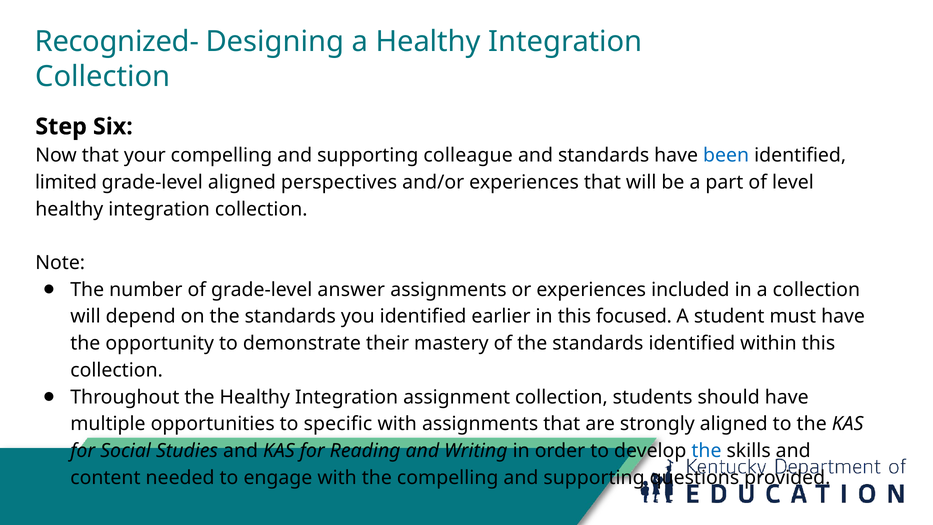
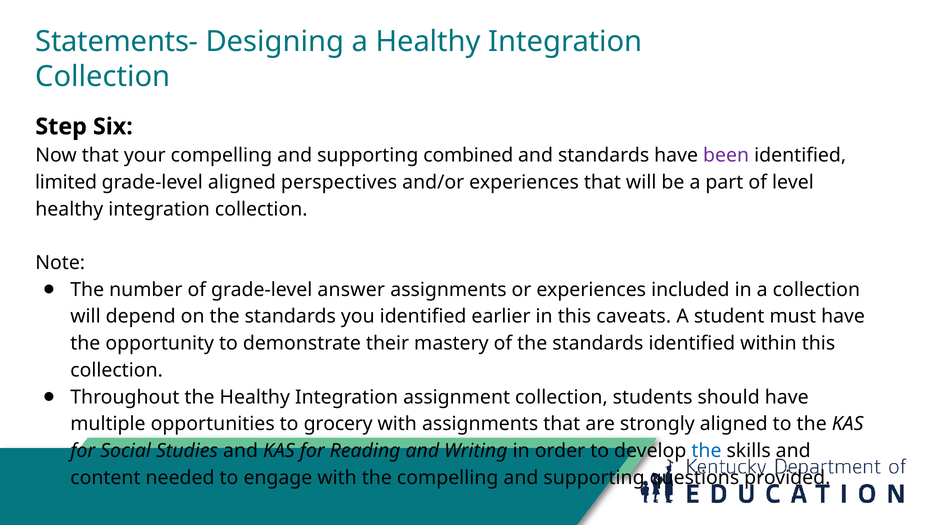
Recognized-: Recognized- -> Statements-
colleague: colleague -> combined
been colour: blue -> purple
focused: focused -> caveats
specific: specific -> grocery
